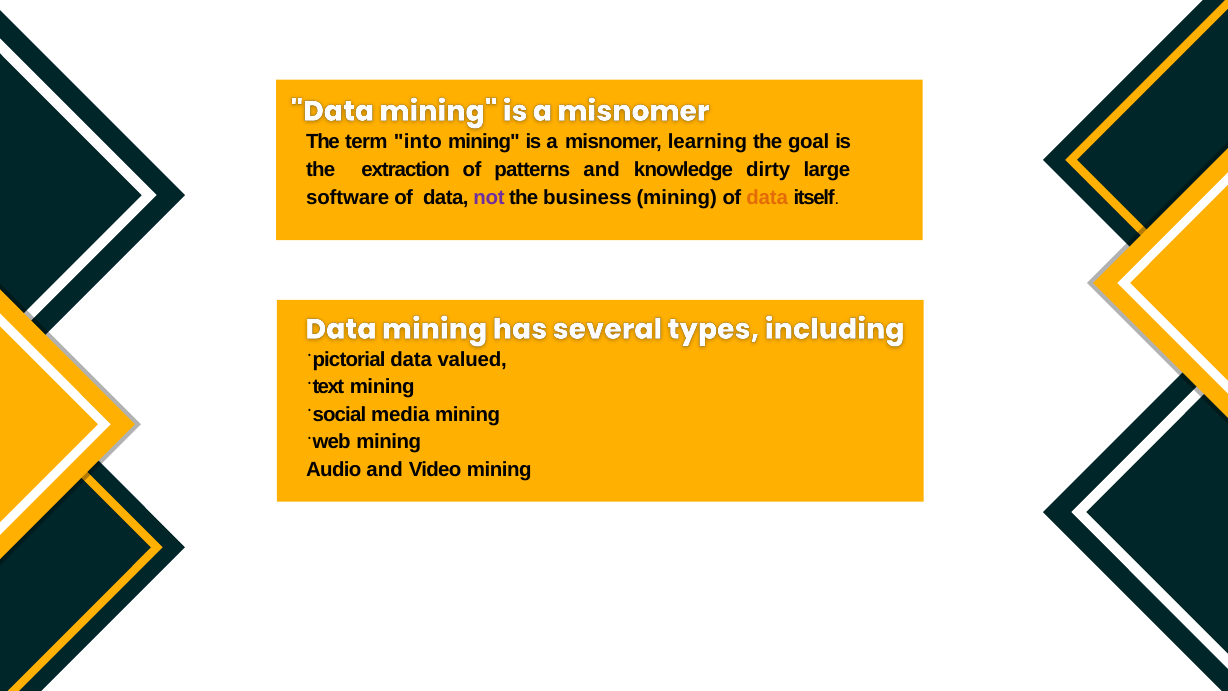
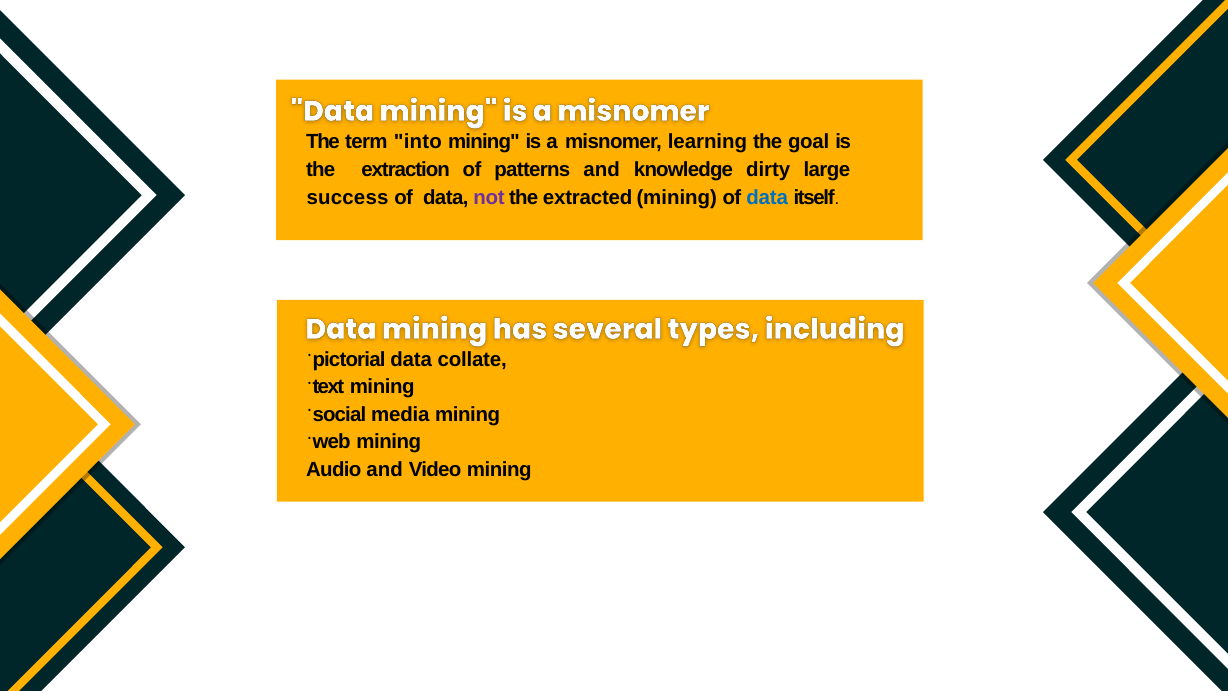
software: software -> success
business: business -> extracted
data at (767, 198) colour: orange -> blue
valued: valued -> collate
